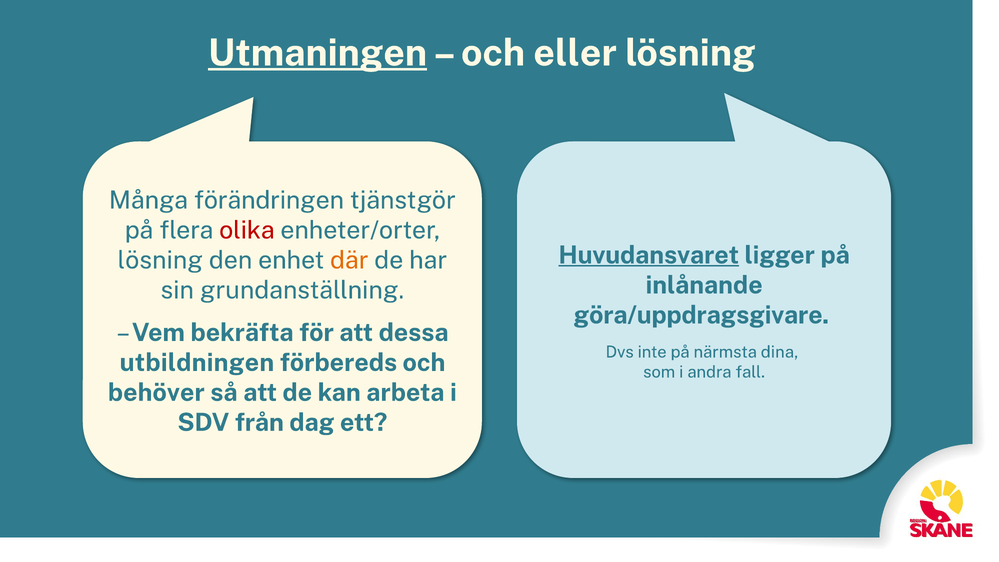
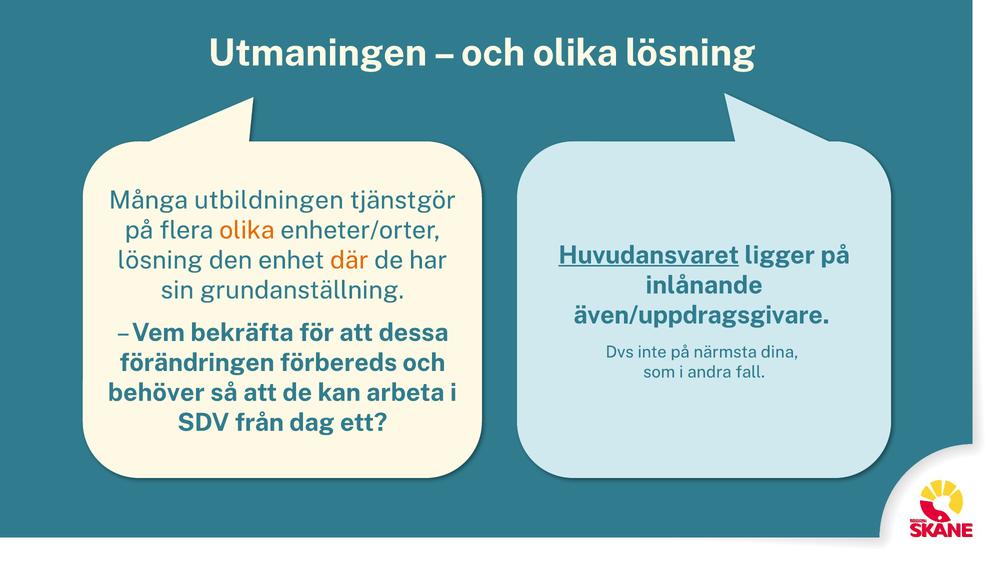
Utmaningen underline: present -> none
och eller: eller -> olika
förändringen: förändringen -> utbildningen
olika at (247, 230) colour: red -> orange
göra/uppdragsgivare: göra/uppdragsgivare -> även/uppdragsgivare
utbildningen: utbildningen -> förändringen
